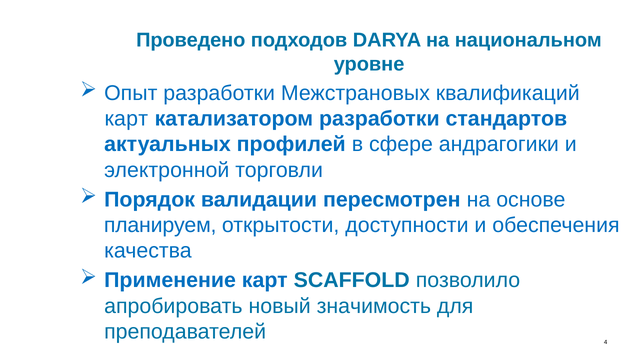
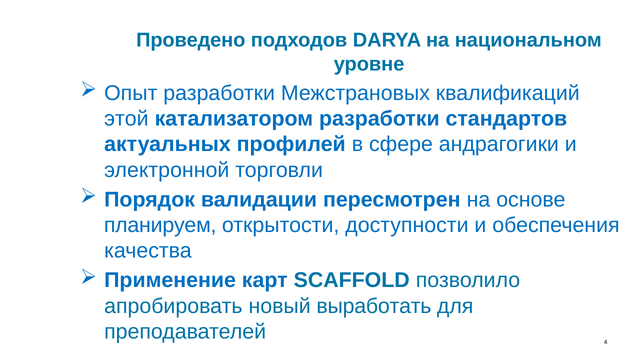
карт at (126, 119): карт -> этой
значимость: значимость -> выработать
